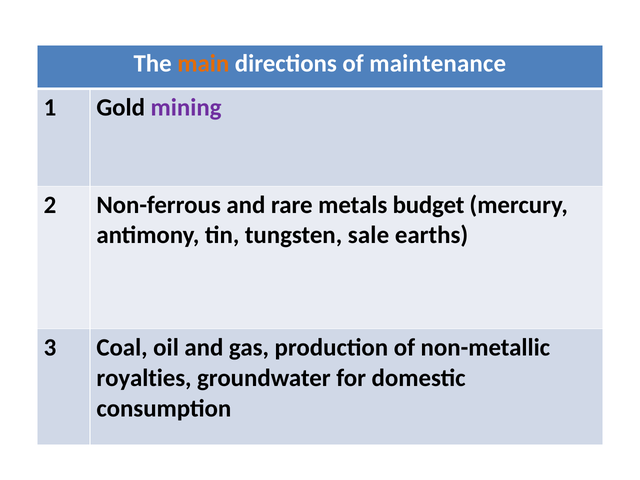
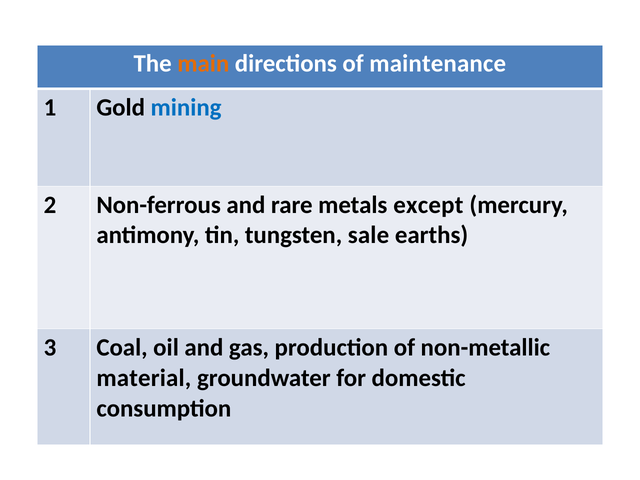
mining colour: purple -> blue
budget: budget -> except
royalties: royalties -> material
